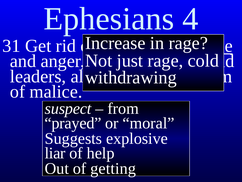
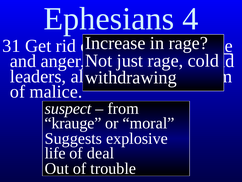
prayed: prayed -> krauge
liar: liar -> life
help: help -> deal
getting: getting -> trouble
